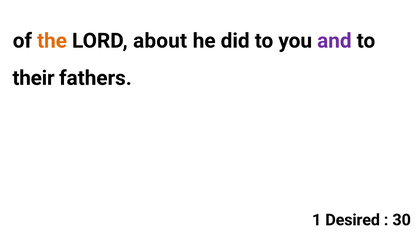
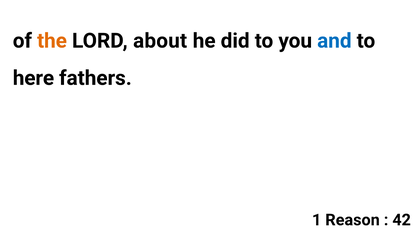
and colour: purple -> blue
their: their -> here
Desired: Desired -> Reason
30: 30 -> 42
